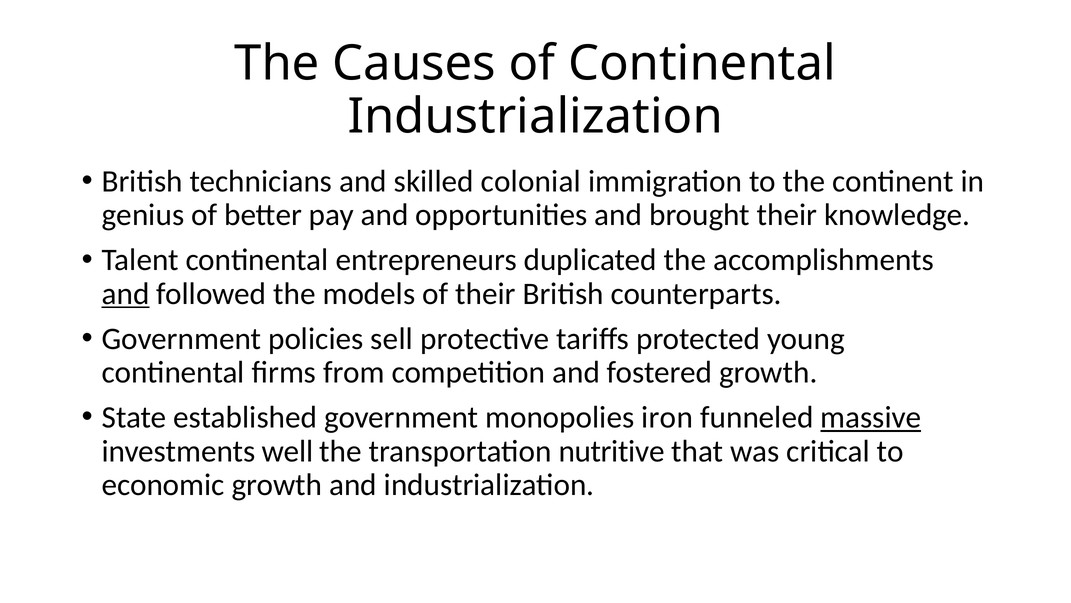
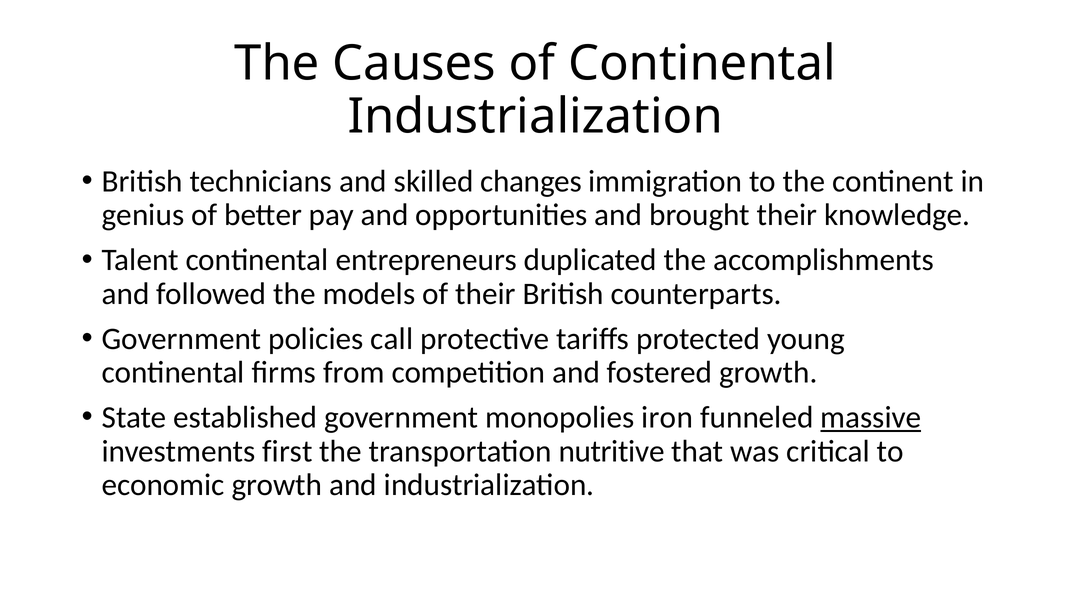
colonial: colonial -> changes
and at (126, 293) underline: present -> none
sell: sell -> call
well: well -> first
